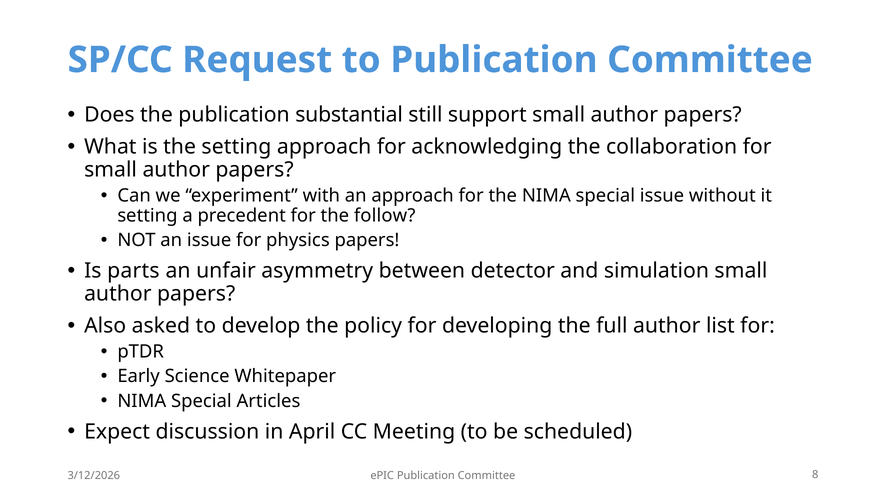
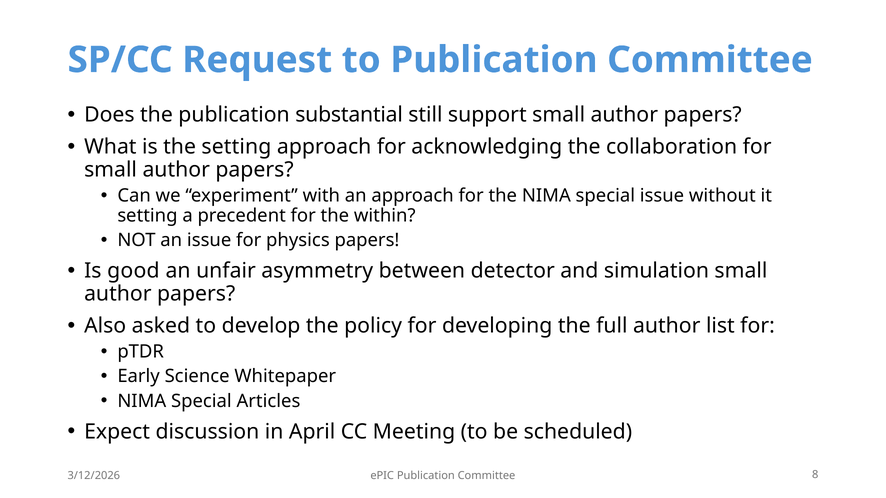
follow: follow -> within
parts: parts -> good
